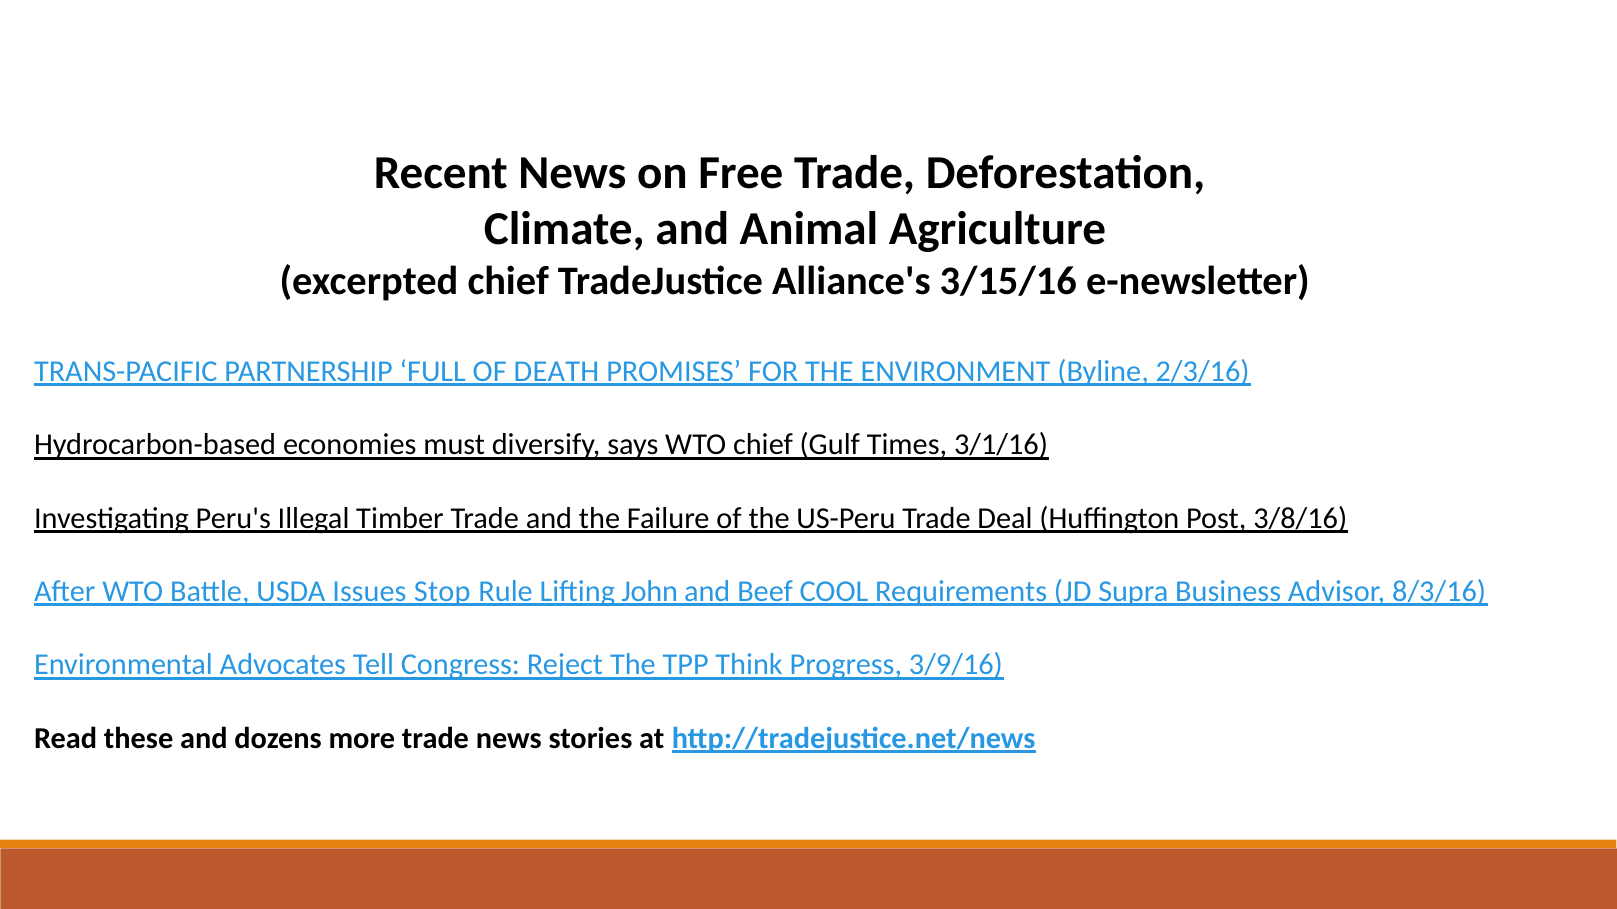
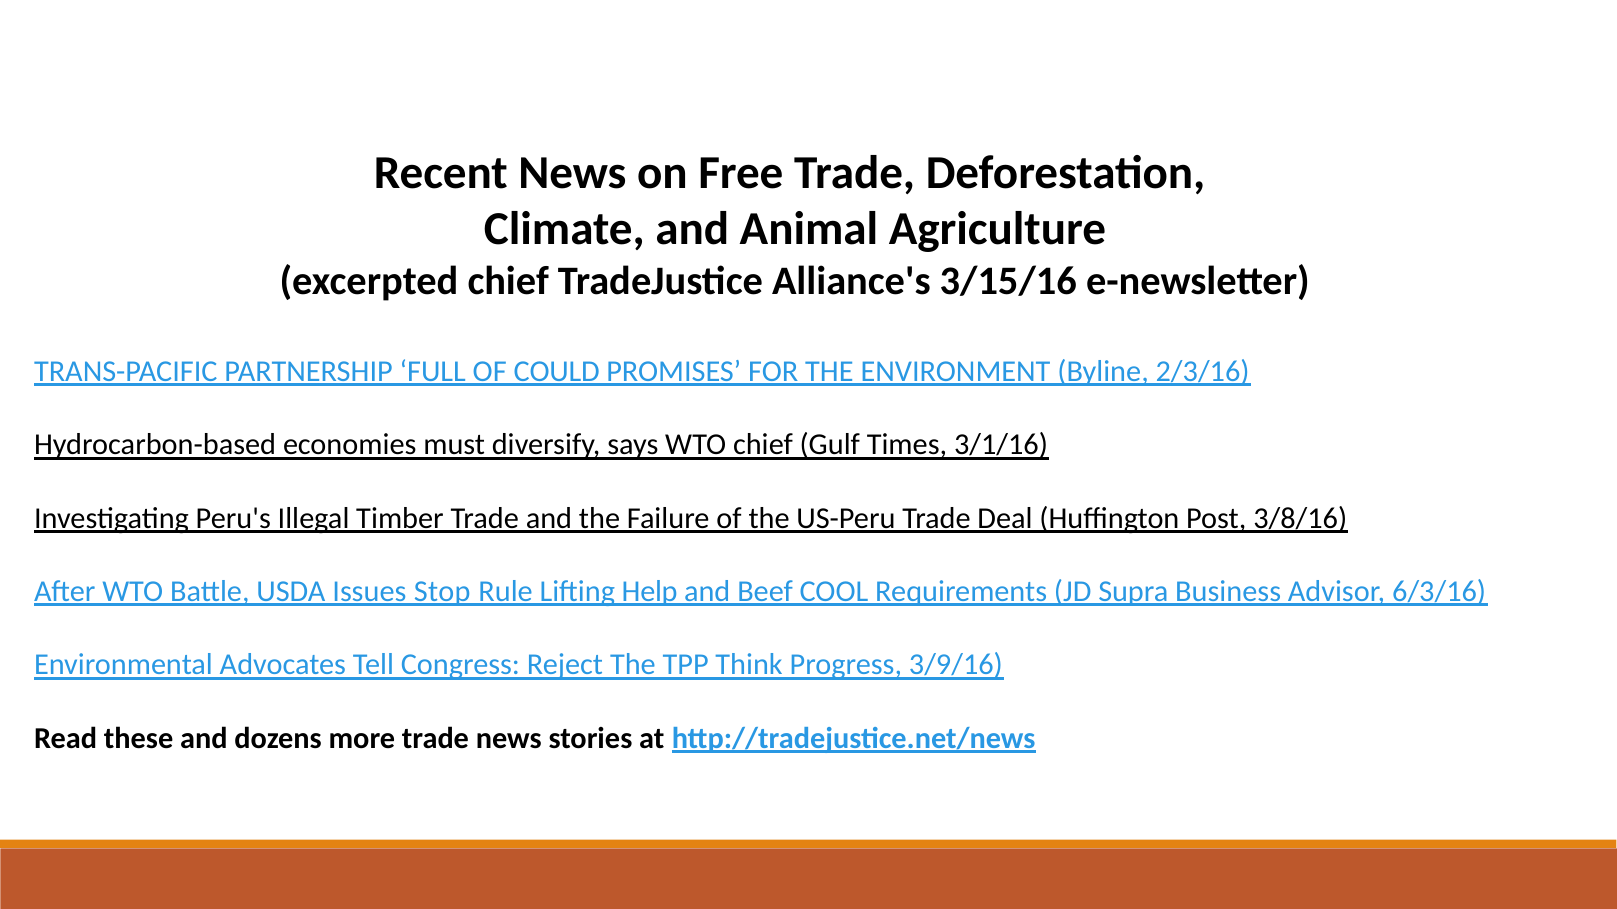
DEATH: DEATH -> COULD
John: John -> Help
8/3/16: 8/3/16 -> 6/3/16
